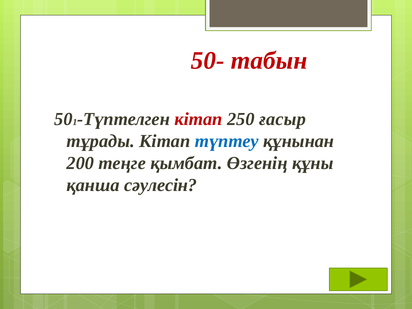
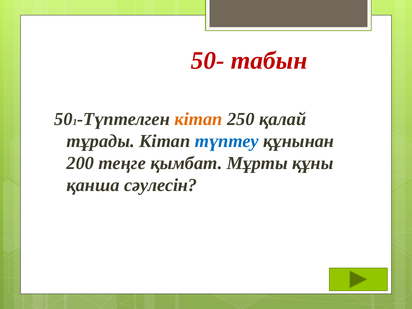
кітап at (198, 119) colour: red -> orange
ғасыр: ғасыр -> қалай
Өзгенің: Өзгенің -> Мұрты
